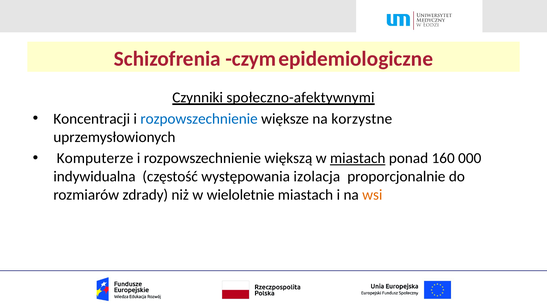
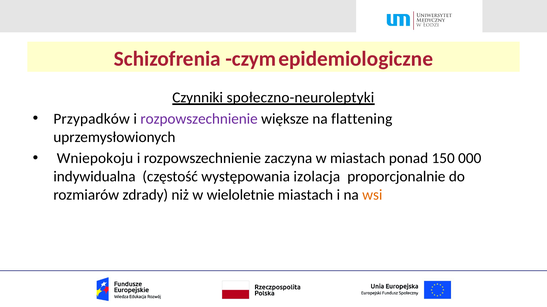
społeczno-afektywnymi: społeczno-afektywnymi -> społeczno-neuroleptyki
Koncentracji: Koncentracji -> Przypadków
rozpowszechnienie at (199, 119) colour: blue -> purple
korzystne: korzystne -> flattening
Komputerze: Komputerze -> Wniepokoju
większą: większą -> zaczyna
miastach at (358, 159) underline: present -> none
160: 160 -> 150
